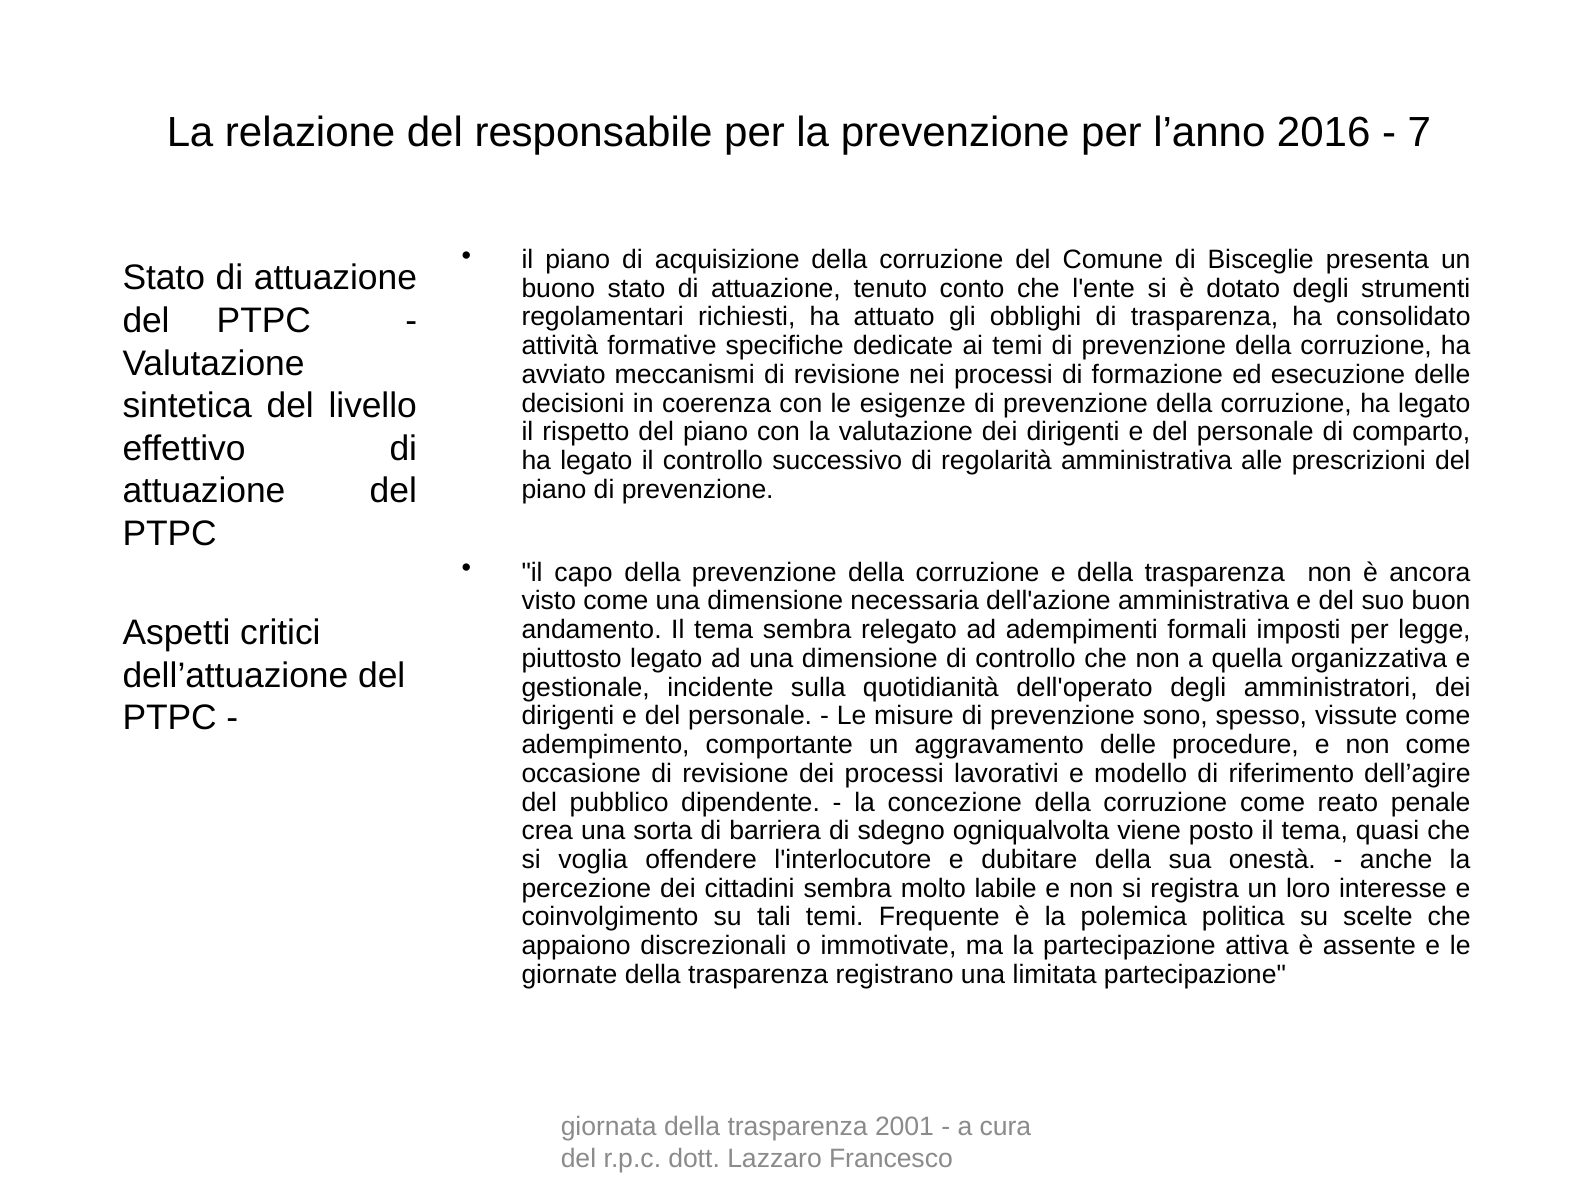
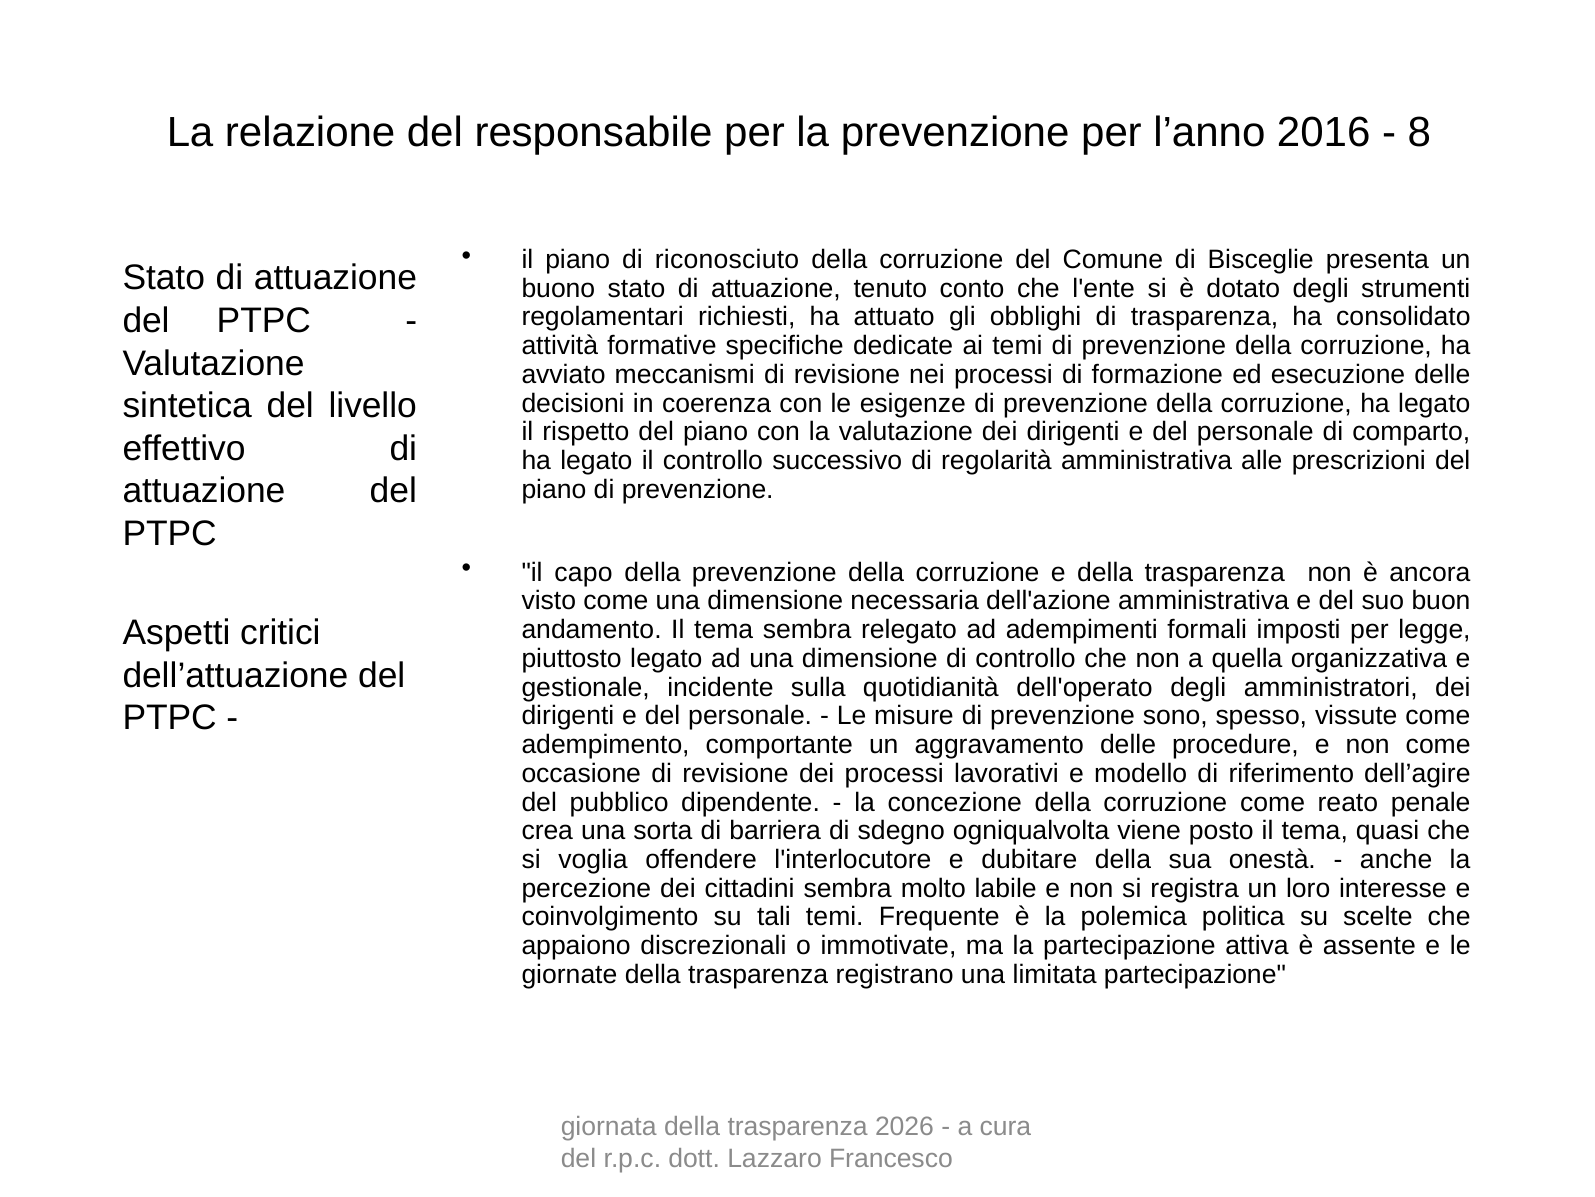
7: 7 -> 8
acquisizione: acquisizione -> riconosciuto
2001: 2001 -> 2026
